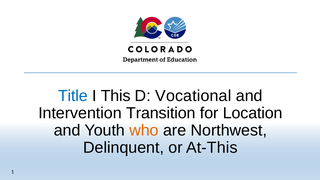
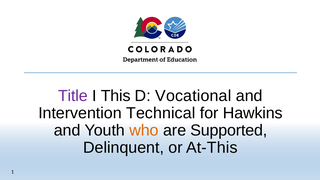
Title colour: blue -> purple
Transition: Transition -> Technical
Location: Location -> Hawkins
Northwest: Northwest -> Supported
